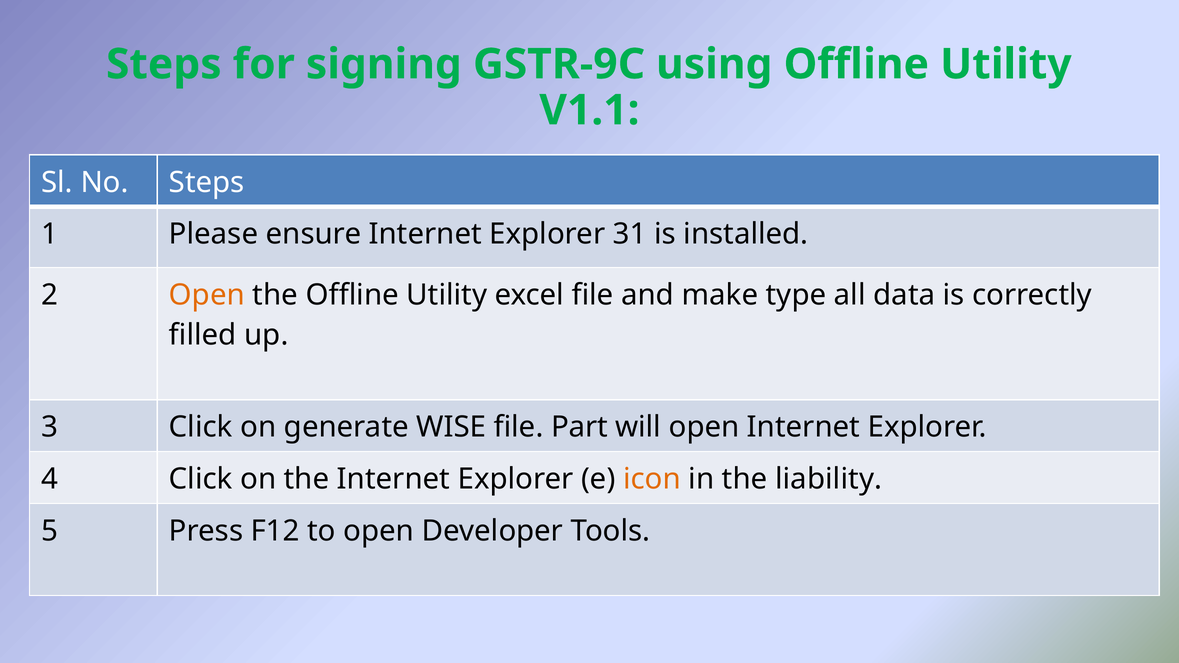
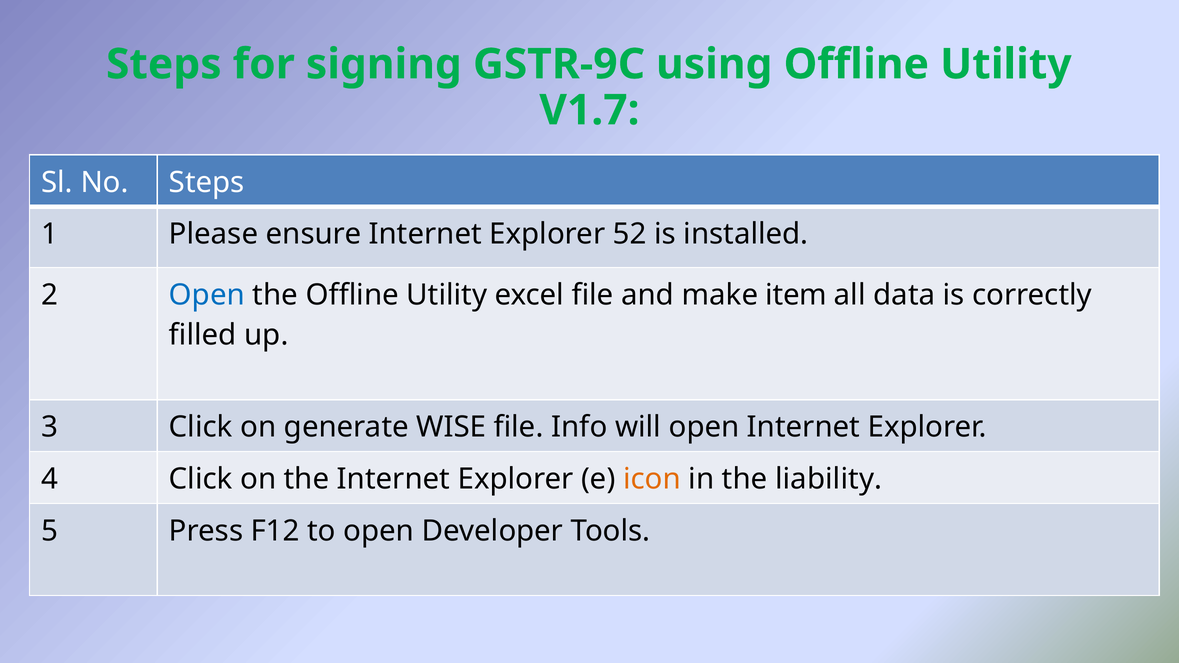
V1.1: V1.1 -> V1.7
31: 31 -> 52
Open at (207, 295) colour: orange -> blue
type: type -> item
Part: Part -> Info
